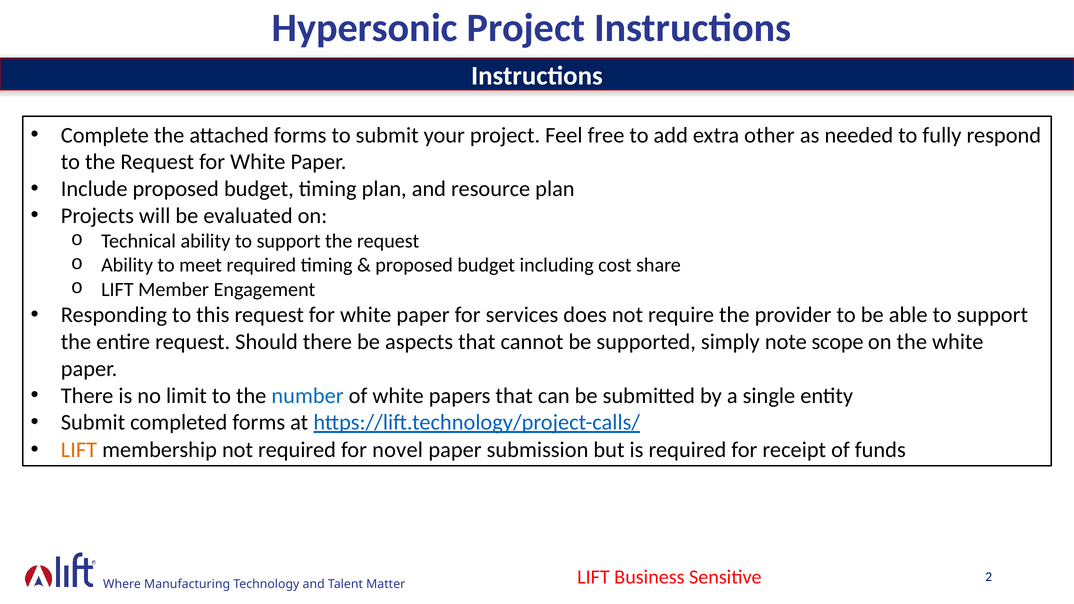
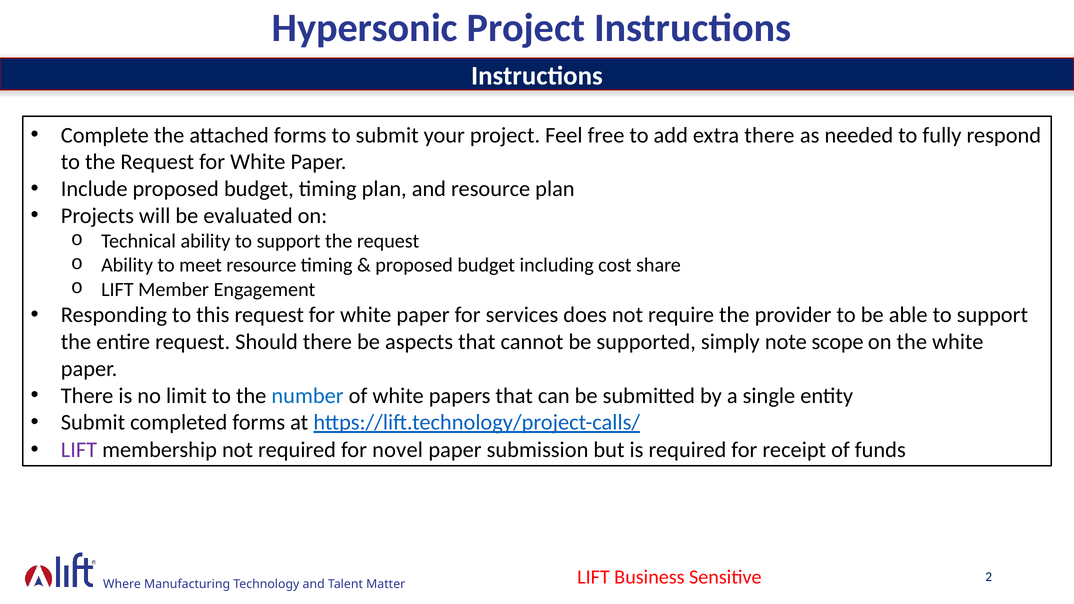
extra other: other -> there
meet required: required -> resource
LIFT at (79, 450) colour: orange -> purple
